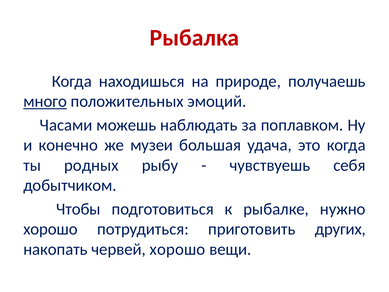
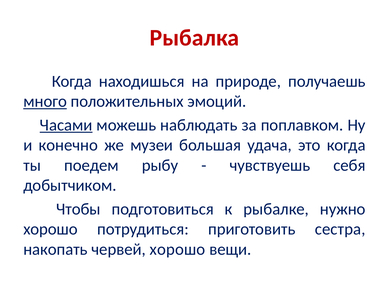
Часами underline: none -> present
родных: родных -> поедем
других: других -> сестра
